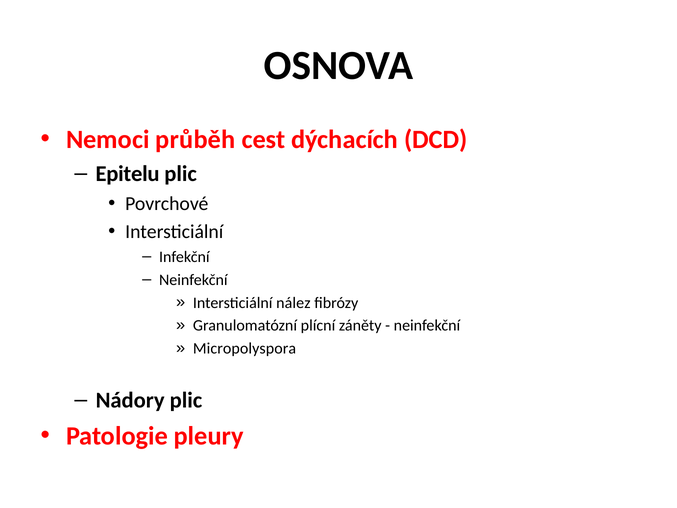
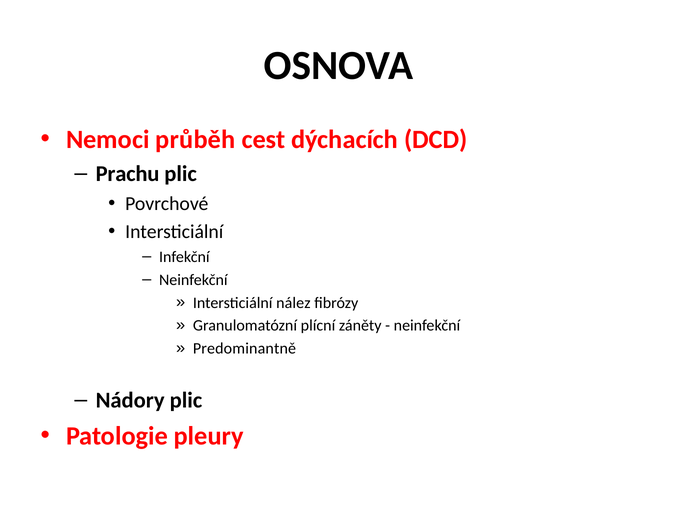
Epitelu: Epitelu -> Prachu
Micropolyspora: Micropolyspora -> Predominantně
